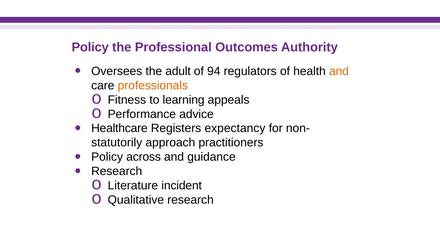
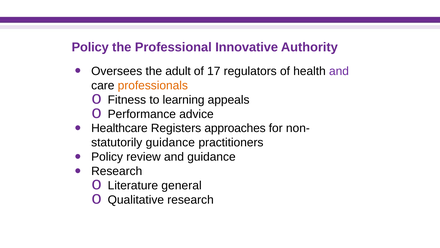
Outcomes: Outcomes -> Innovative
94: 94 -> 17
and at (339, 71) colour: orange -> purple
expectancy: expectancy -> approaches
approach at (170, 142): approach -> guidance
across: across -> review
incident: incident -> general
